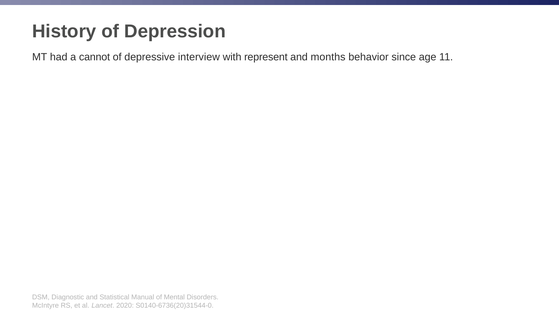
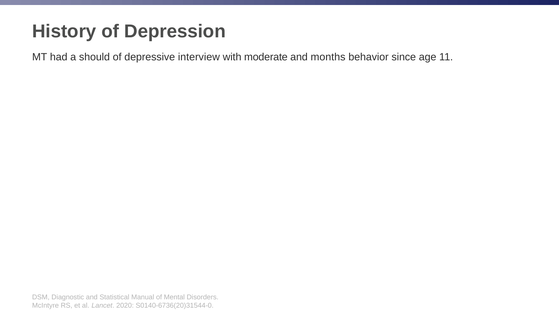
cannot: cannot -> should
represent: represent -> moderate
